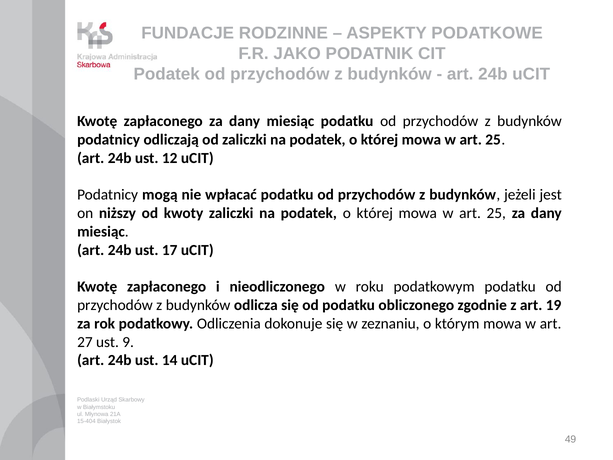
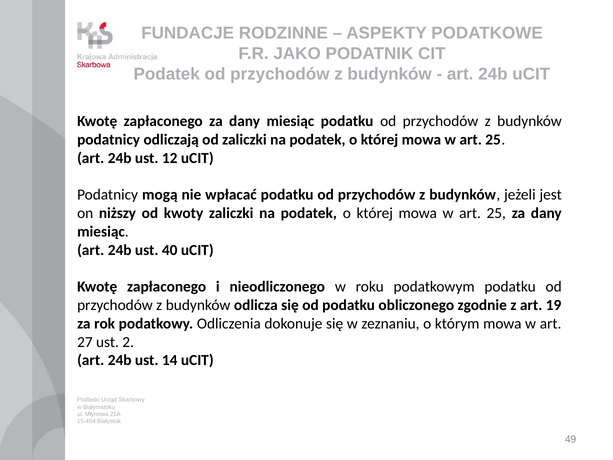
17: 17 -> 40
9: 9 -> 2
